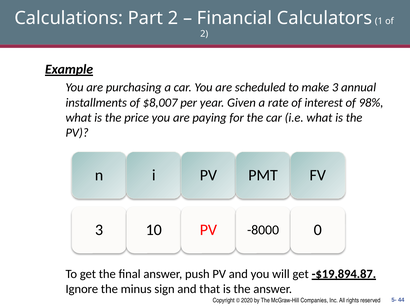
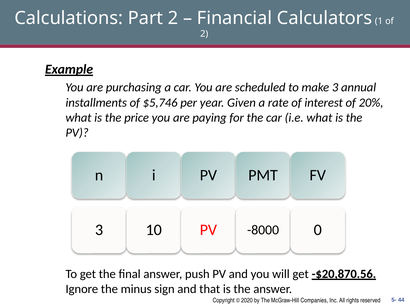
$8,007: $8,007 -> $5,746
98%: 98% -> 20%
-$19,894.87: -$19,894.87 -> -$20,870.56
